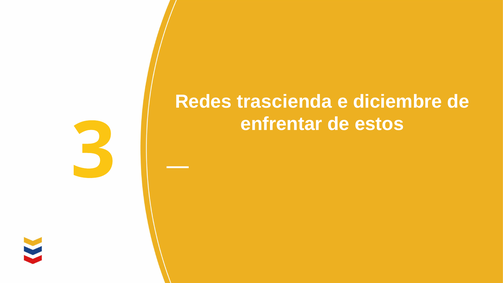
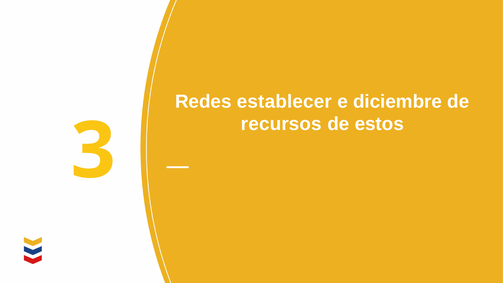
trascienda: trascienda -> establecer
enfrentar: enfrentar -> recursos
